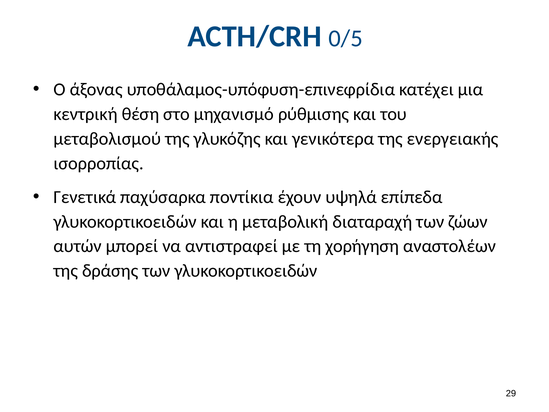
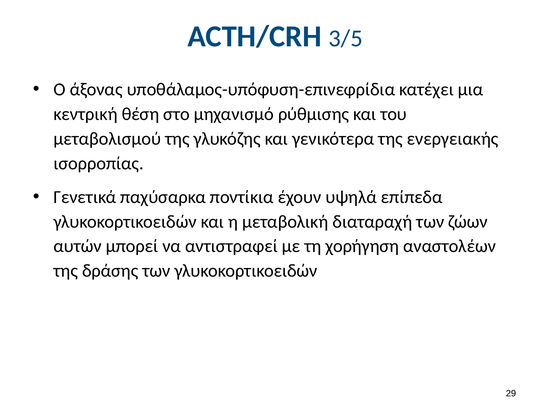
0/5: 0/5 -> 3/5
